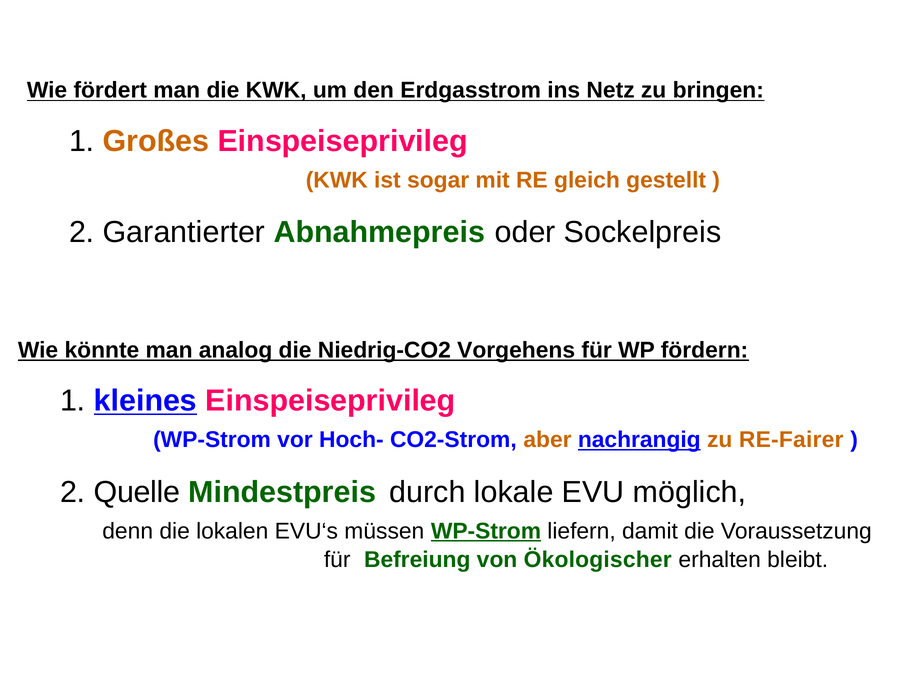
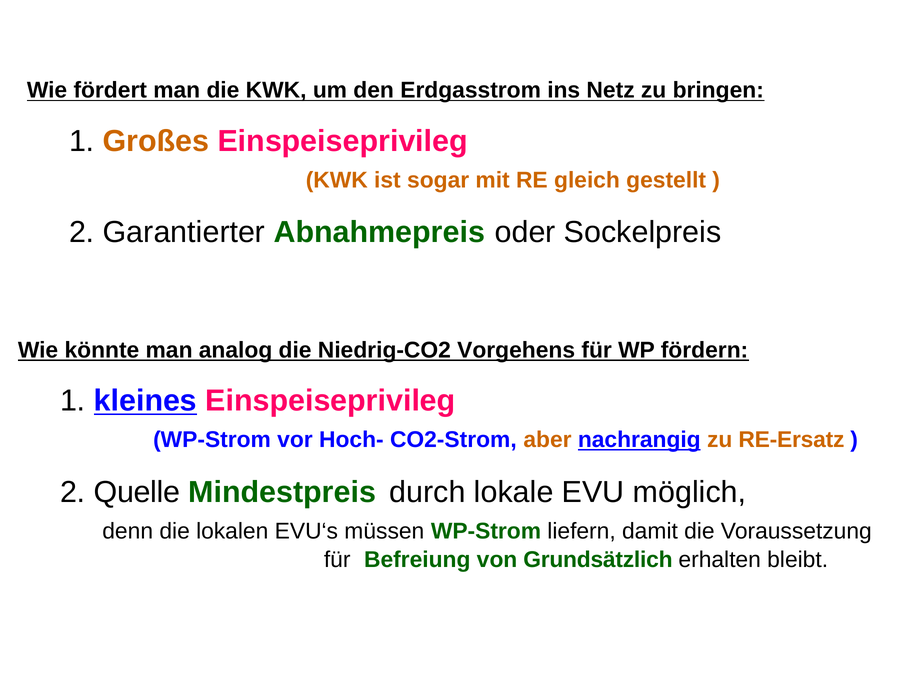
RE-Fairer: RE-Fairer -> RE-Ersatz
WP-Strom at (486, 532) underline: present -> none
Ökologischer: Ökologischer -> Grundsätzlich
